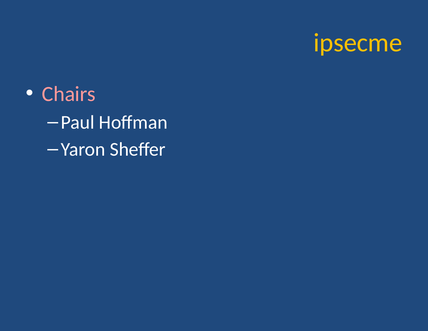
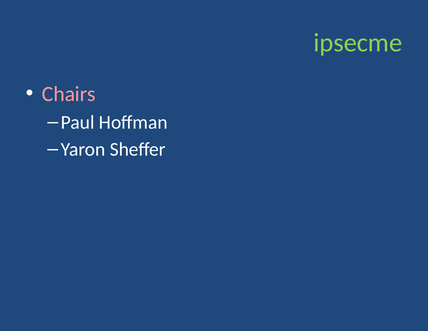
ipsecme colour: yellow -> light green
